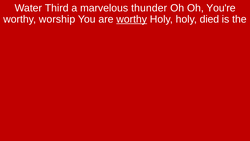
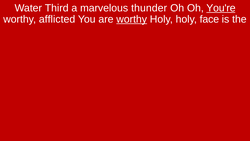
You're underline: none -> present
worship: worship -> afflicted
died: died -> face
